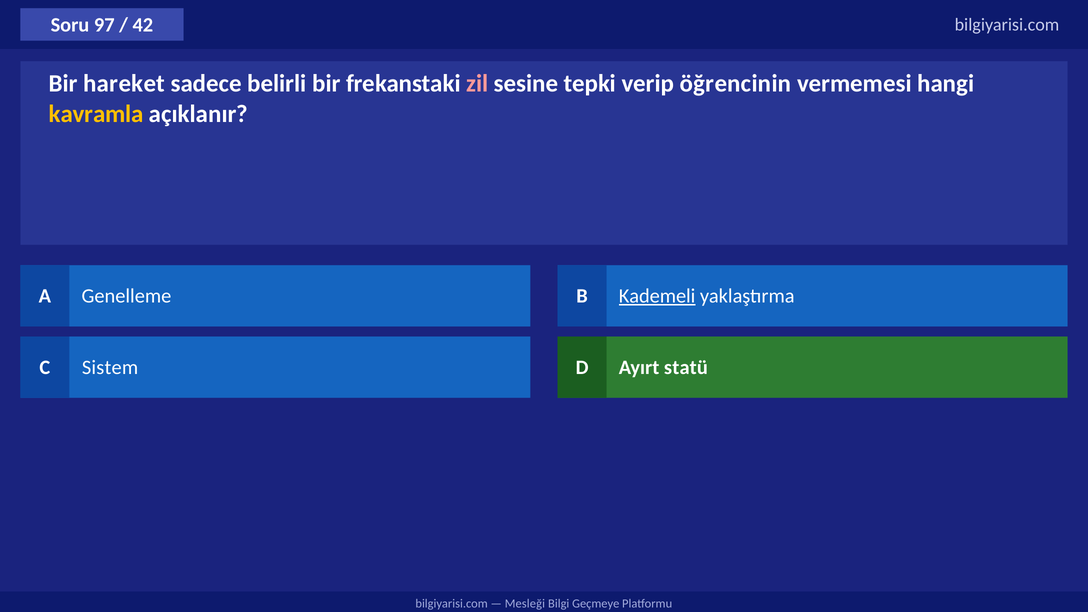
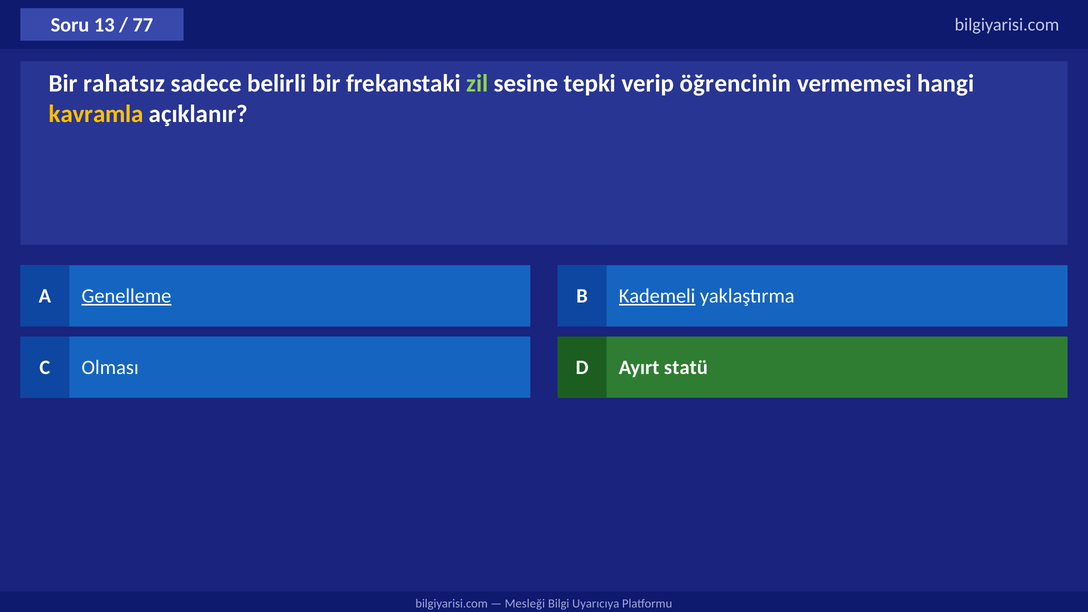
97: 97 -> 13
42: 42 -> 77
hareket: hareket -> rahatsız
zil colour: pink -> light green
Genelleme underline: none -> present
Sistem: Sistem -> Olması
Geçmeye: Geçmeye -> Uyarıcıya
